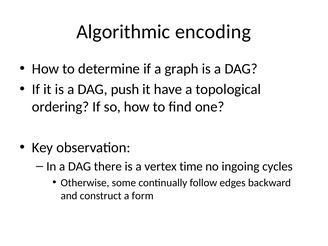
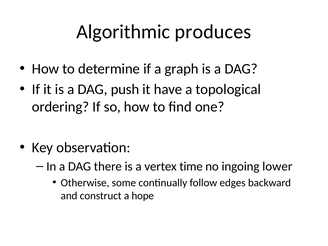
encoding: encoding -> produces
cycles: cycles -> lower
form: form -> hope
